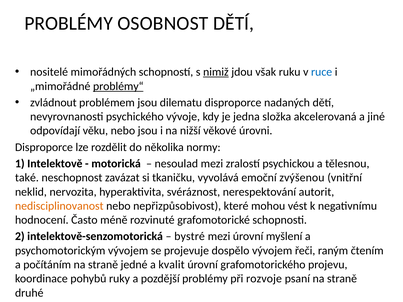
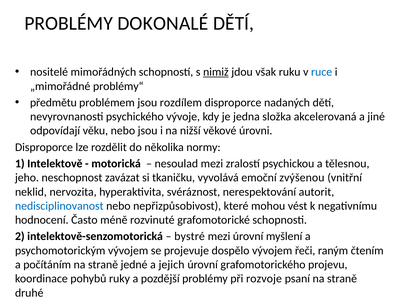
OSOBNOST: OSOBNOST -> DOKONALÉ
problémy“ underline: present -> none
zvládnout: zvládnout -> předmětu
dilematu: dilematu -> rozdílem
také: také -> jeho
nedisciplinovanost colour: orange -> blue
kvalit: kvalit -> jejich
